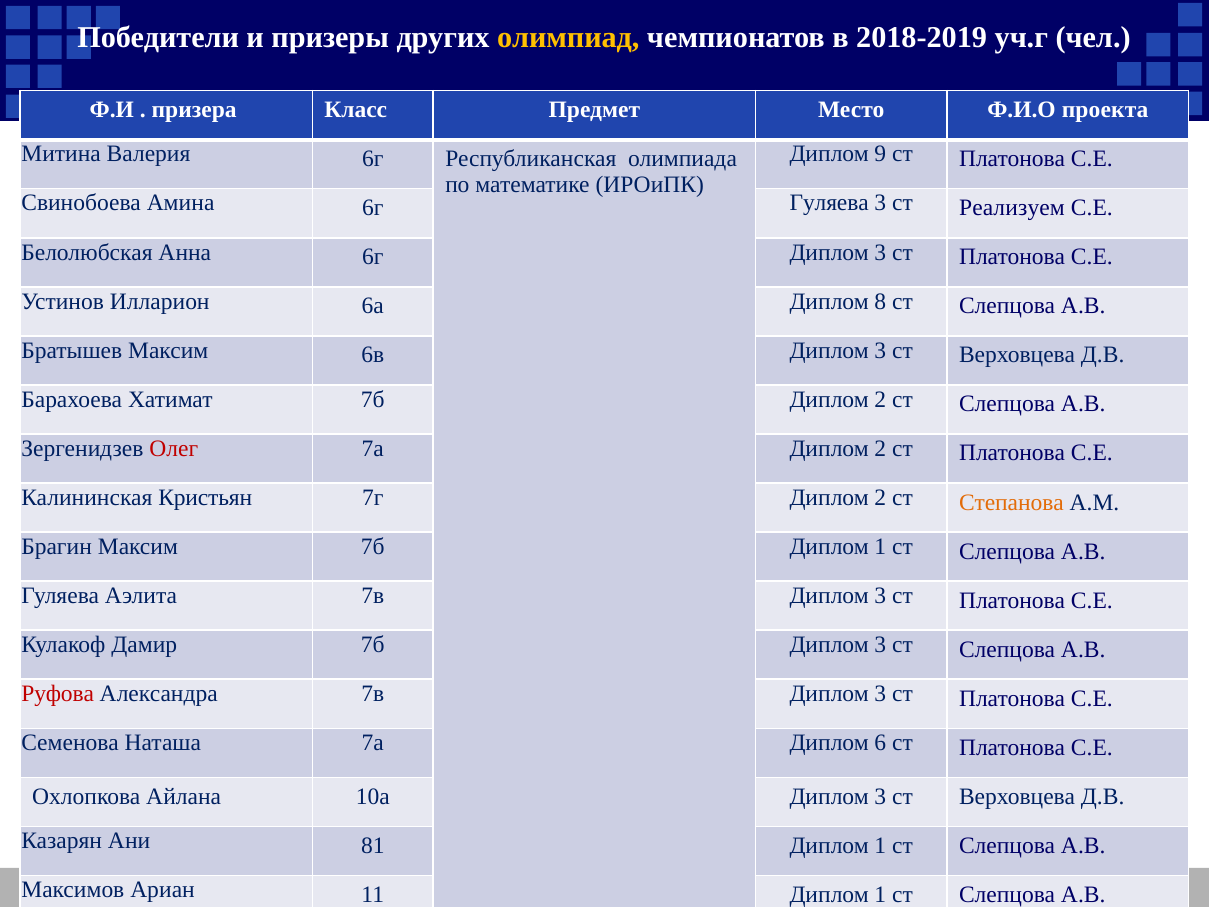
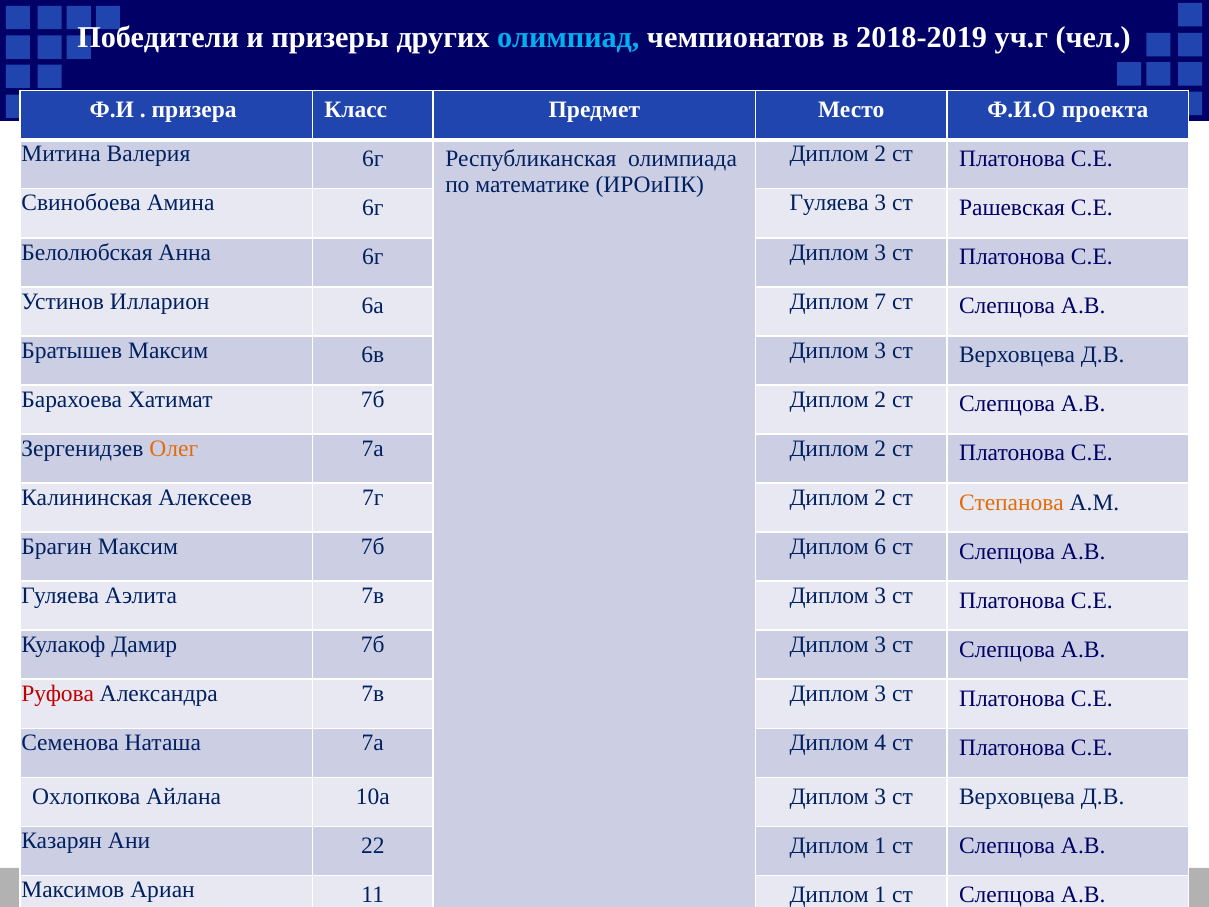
олимпиад colour: yellow -> light blue
9 at (880, 154): 9 -> 2
Реализуем: Реализуем -> Рашевская
8: 8 -> 7
Олег colour: red -> orange
Кристьян: Кристьян -> Алексеев
7б Диплом 1: 1 -> 6
6: 6 -> 4
81: 81 -> 22
